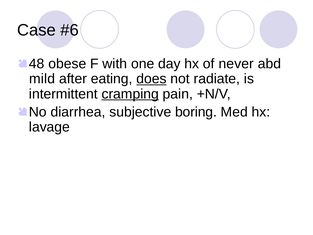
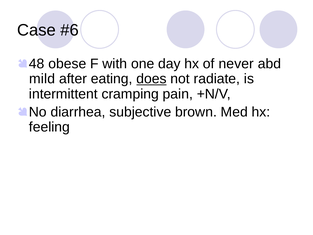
cramping underline: present -> none
boring: boring -> brown
lavage: lavage -> feeling
